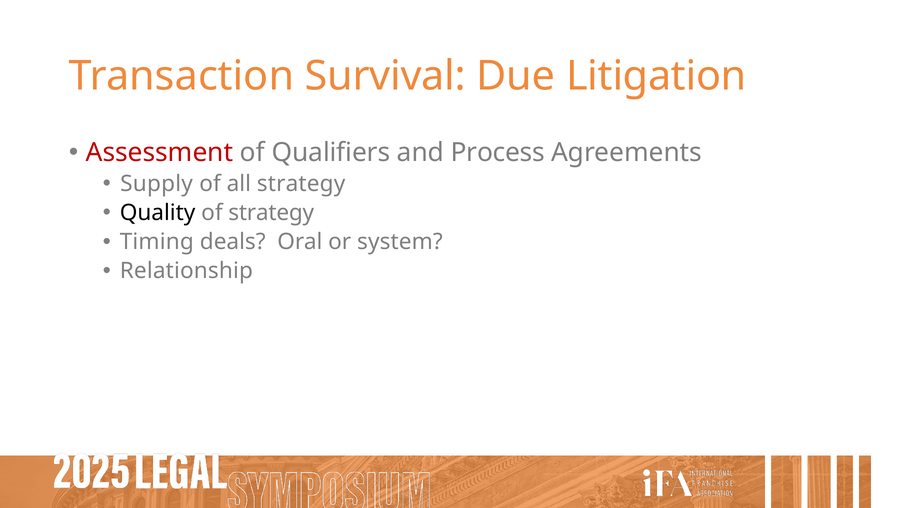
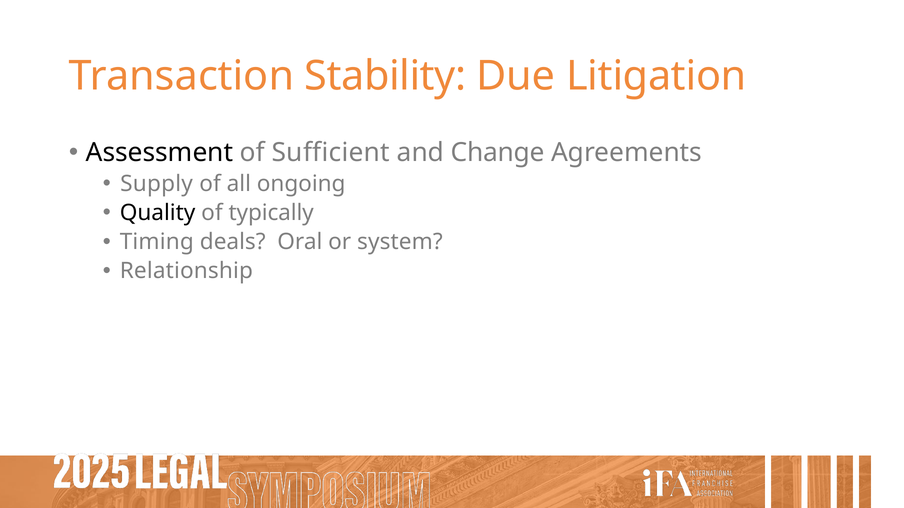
Survival: Survival -> Stability
Assessment colour: red -> black
Qualifiers: Qualifiers -> Sufficient
Process: Process -> Change
all strategy: strategy -> ongoing
of strategy: strategy -> typically
